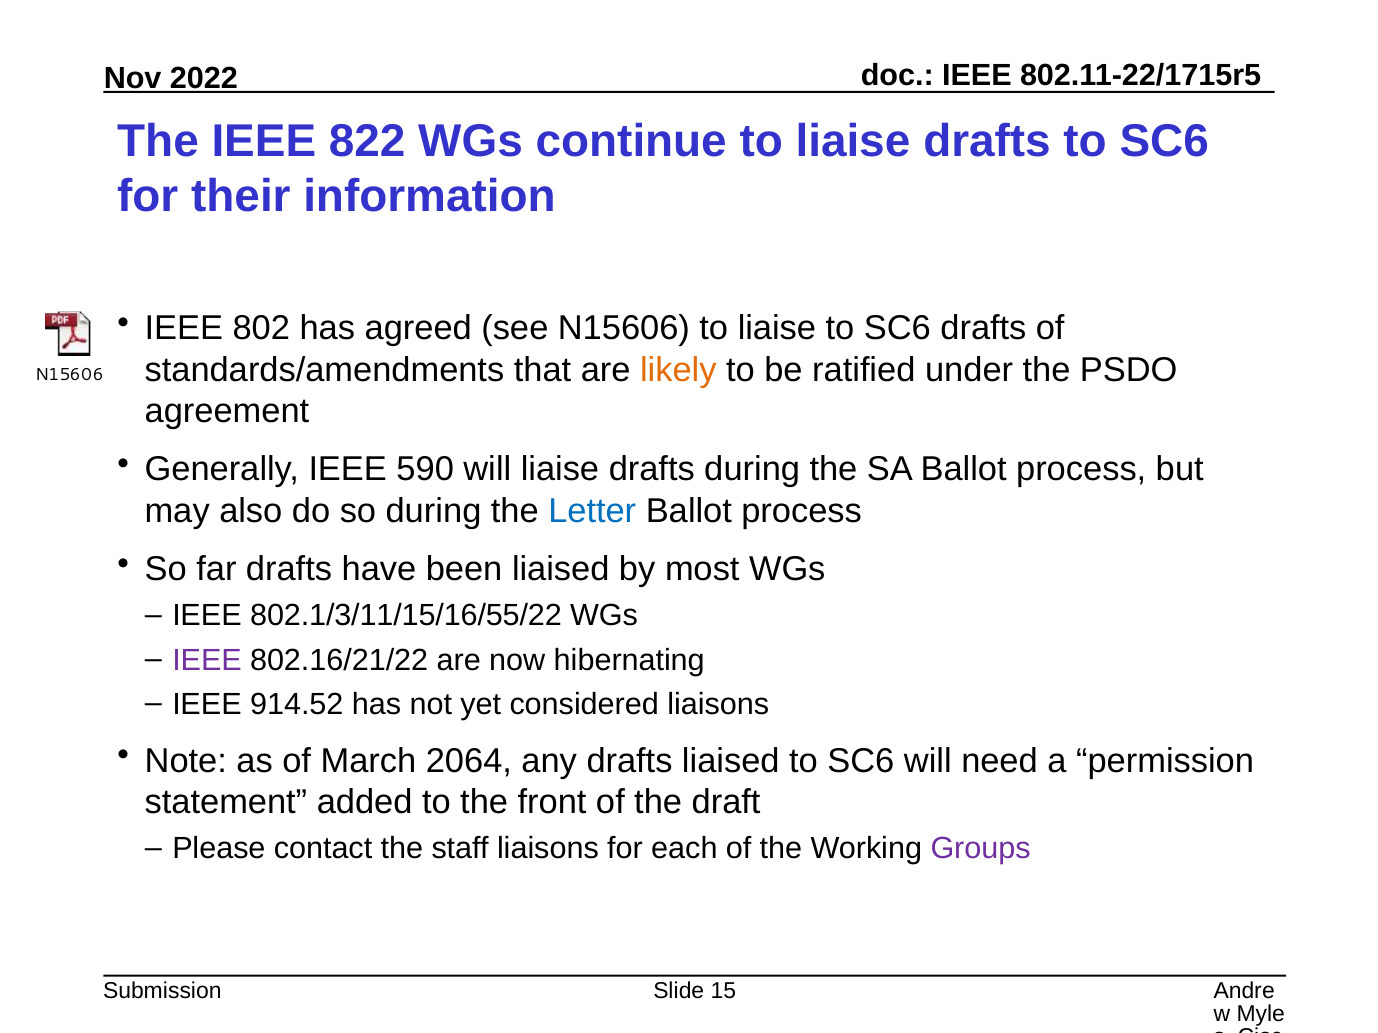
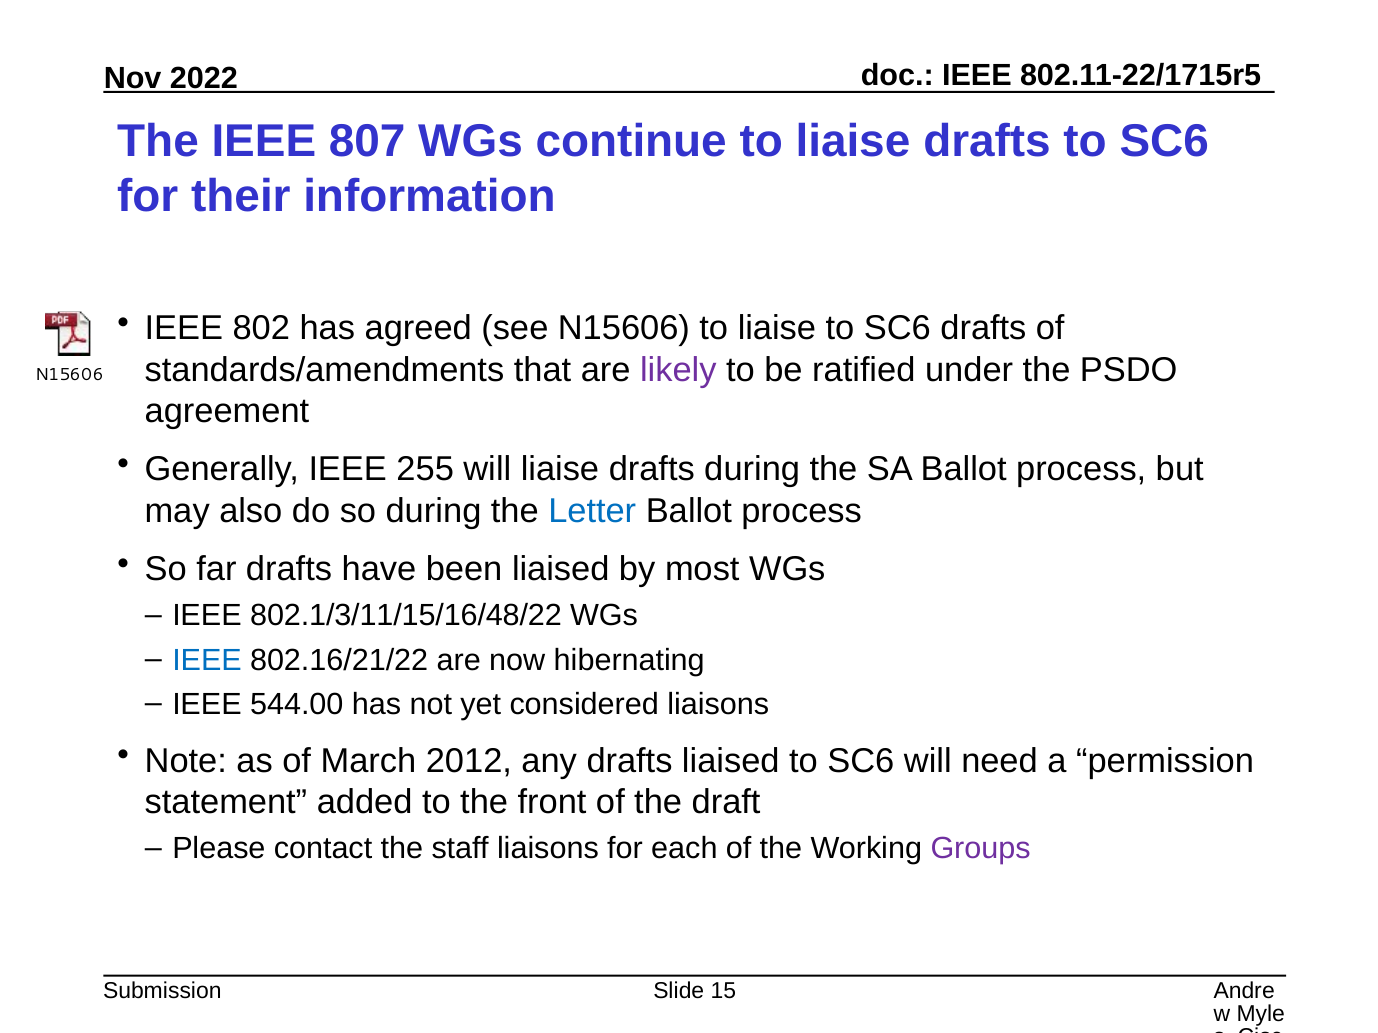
822: 822 -> 807
likely colour: orange -> purple
590: 590 -> 255
802.1/3/11/15/16/55/22: 802.1/3/11/15/16/55/22 -> 802.1/3/11/15/16/48/22
IEEE at (207, 661) colour: purple -> blue
914.52: 914.52 -> 544.00
2064: 2064 -> 2012
